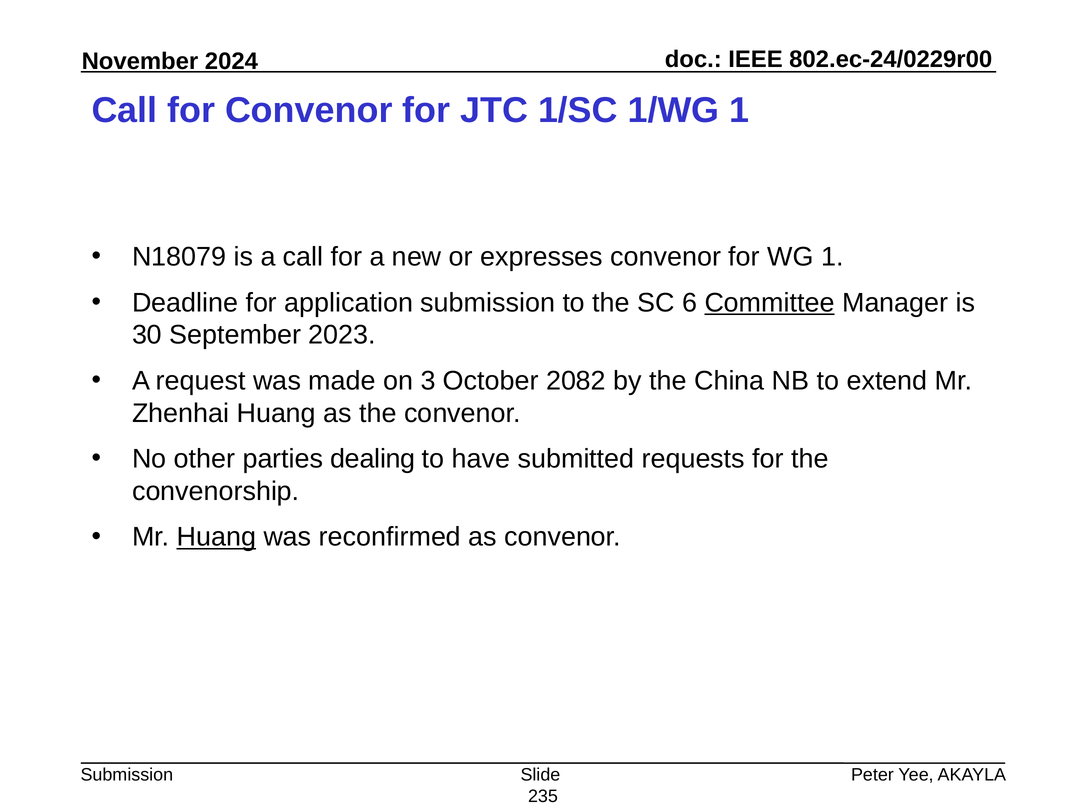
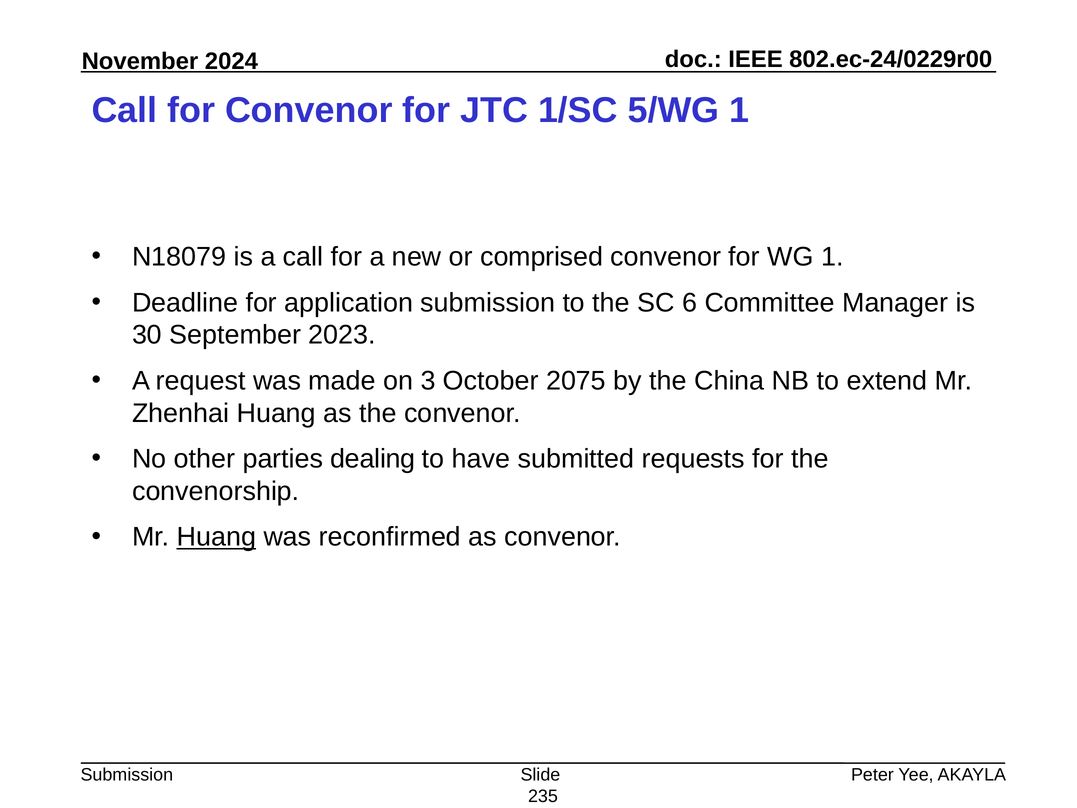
1/WG: 1/WG -> 5/WG
expresses: expresses -> comprised
Committee underline: present -> none
2082: 2082 -> 2075
